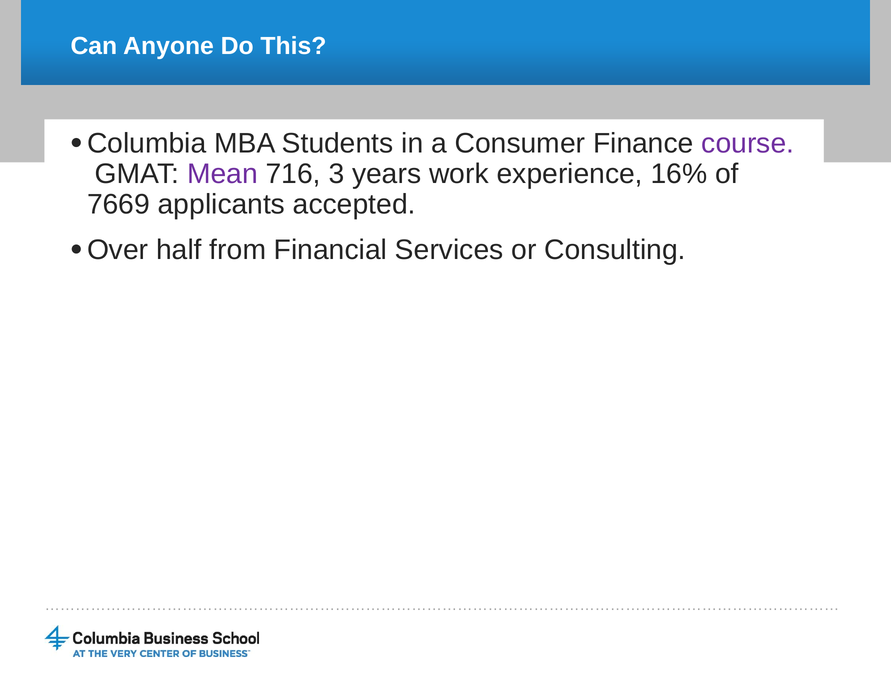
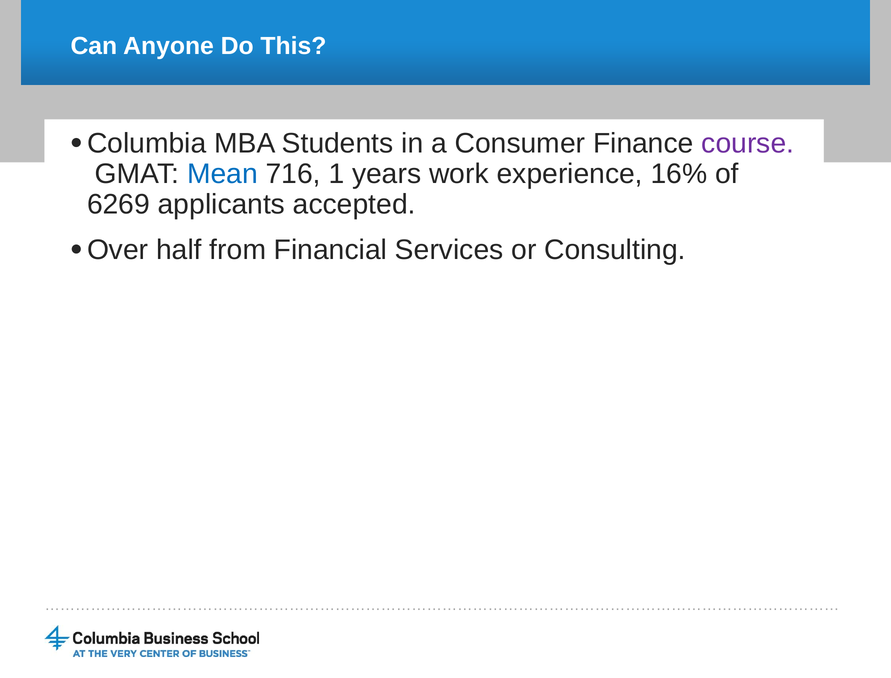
Mean colour: purple -> blue
3: 3 -> 1
7669: 7669 -> 6269
